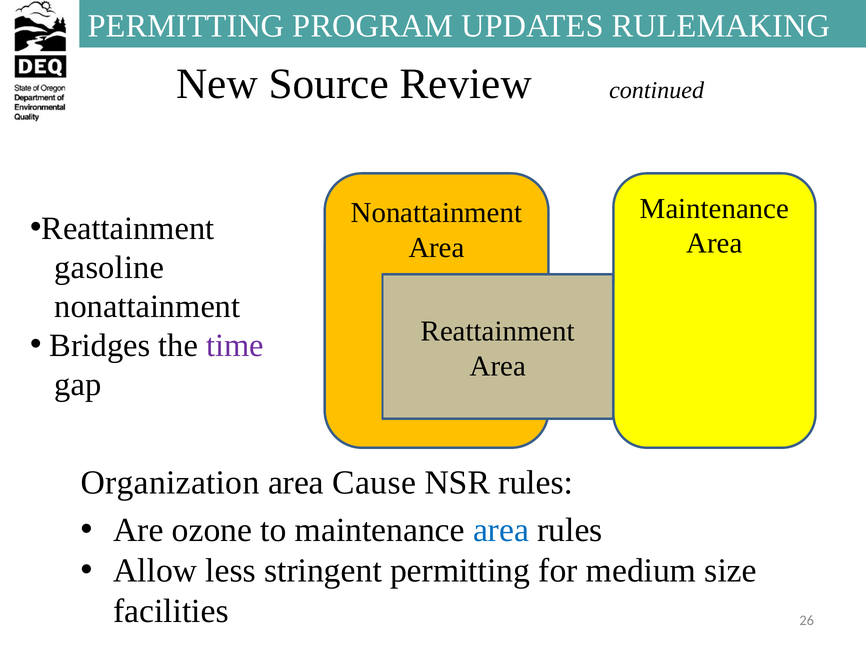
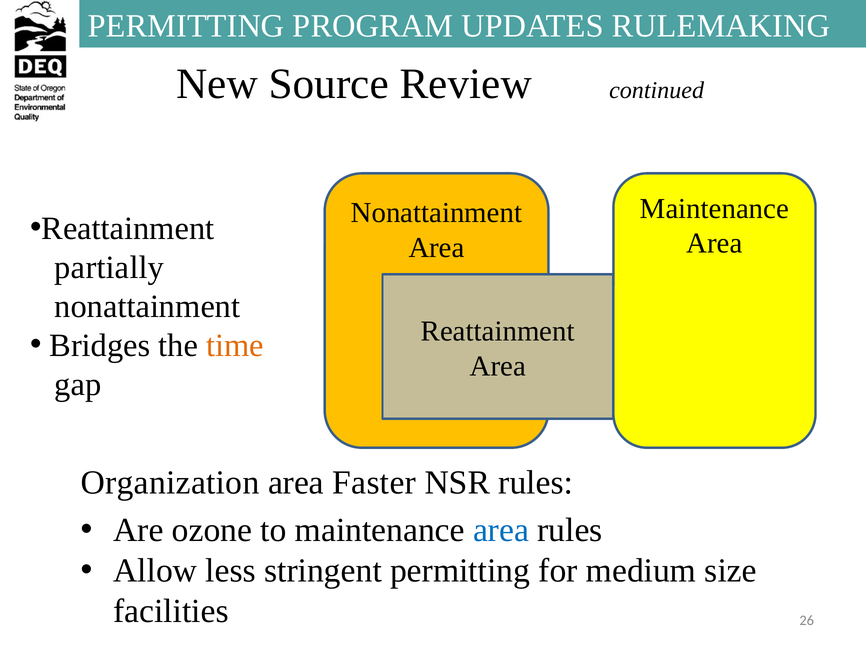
gasoline: gasoline -> partially
time colour: purple -> orange
Cause: Cause -> Faster
